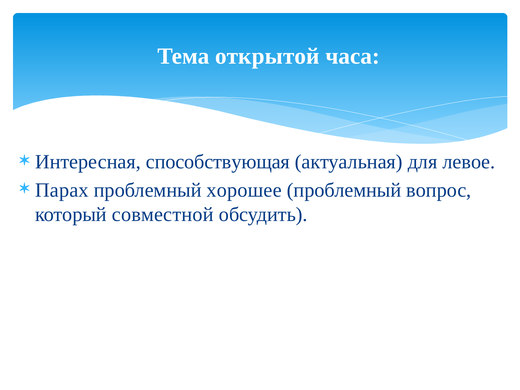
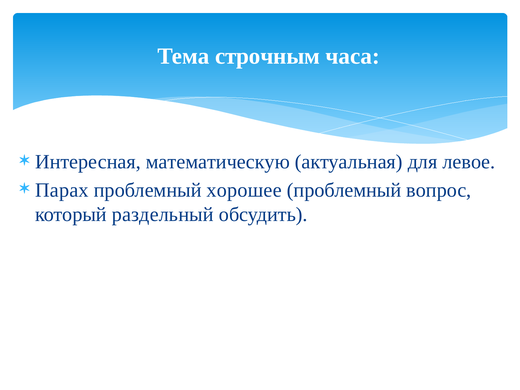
открытой: открытой -> строчным
способствующая: способствующая -> математическую
совместной: совместной -> раздельный
